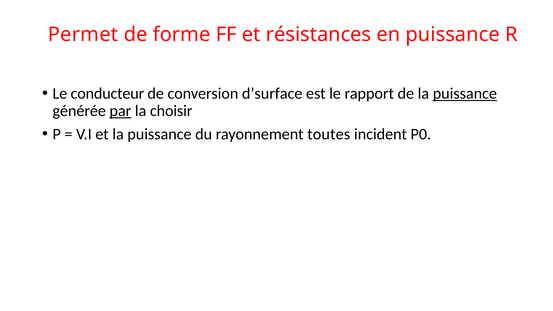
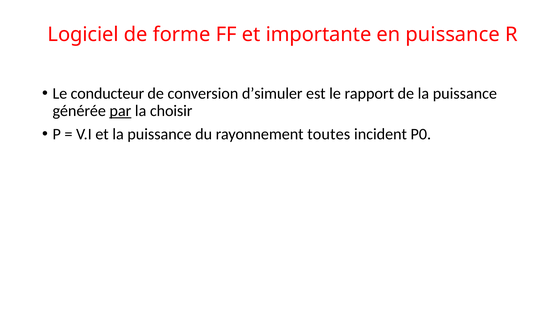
Permet: Permet -> Logiciel
résistances: résistances -> importante
d’surface: d’surface -> d’simuler
puissance at (465, 93) underline: present -> none
